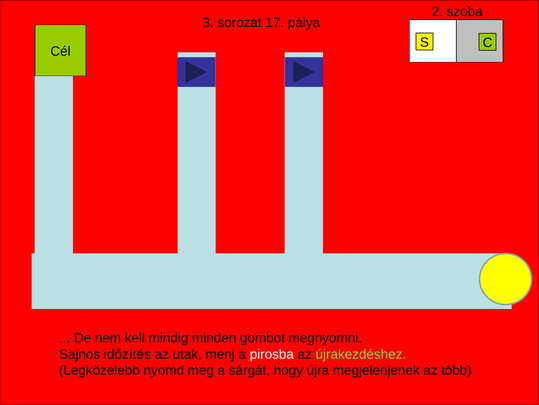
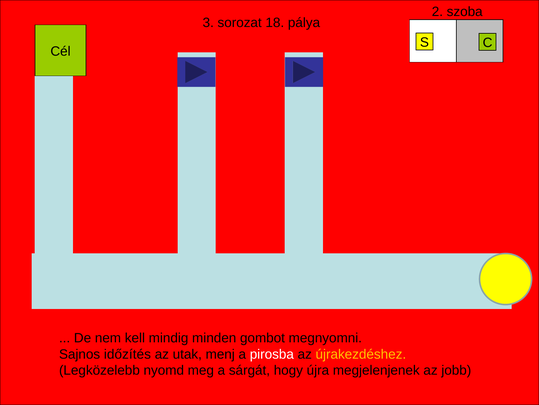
17: 17 -> 18
újrakezdéshez colour: light green -> yellow
több: több -> jobb
